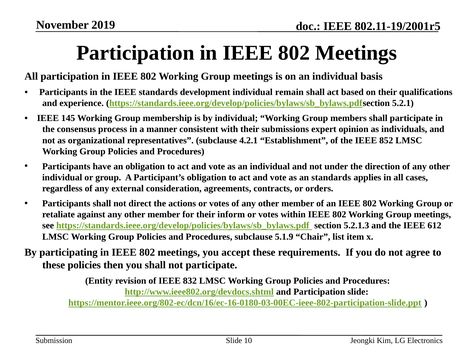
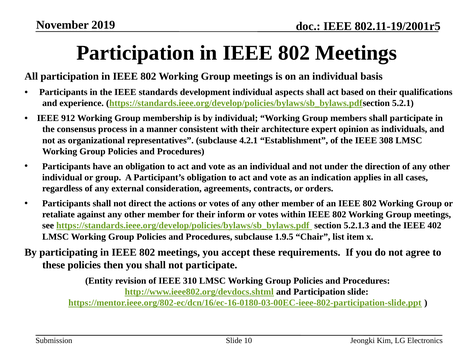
remain: remain -> aspects
145: 145 -> 912
submissions: submissions -> architecture
852: 852 -> 308
an standards: standards -> indication
612: 612 -> 402
5.1.9: 5.1.9 -> 1.9.5
832: 832 -> 310
